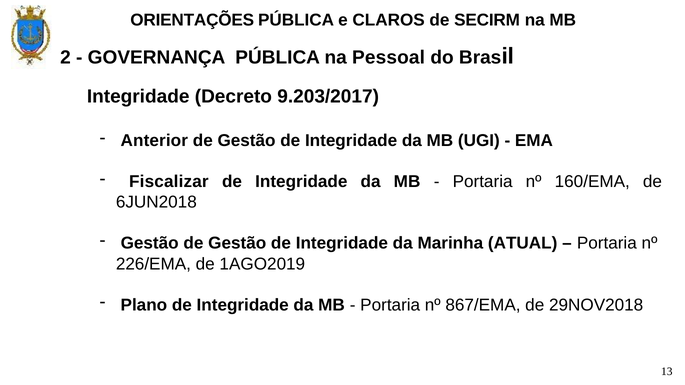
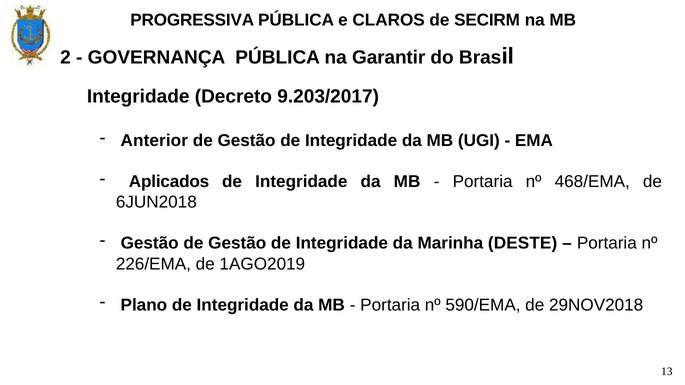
ORIENTAÇÕES: ORIENTAÇÕES -> PROGRESSIVA
Pessoal: Pessoal -> Garantir
Fiscalizar: Fiscalizar -> Aplicados
160/EMA: 160/EMA -> 468/EMA
ATUAL: ATUAL -> DESTE
867/EMA: 867/EMA -> 590/EMA
